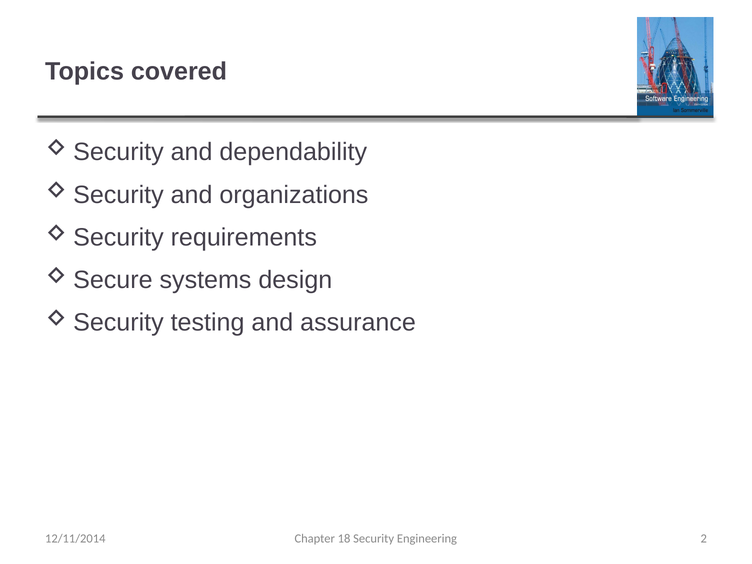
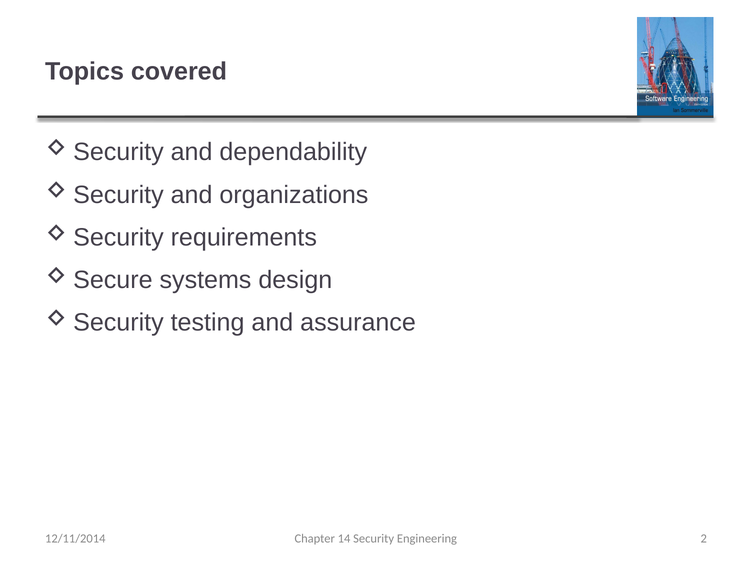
18: 18 -> 14
